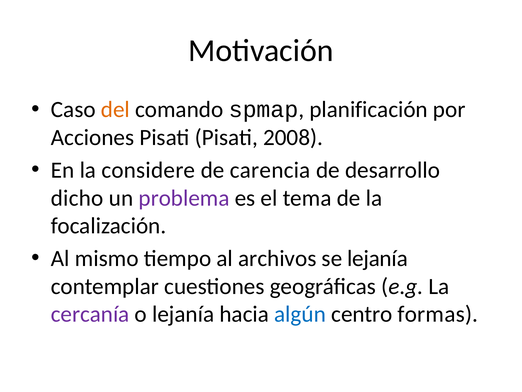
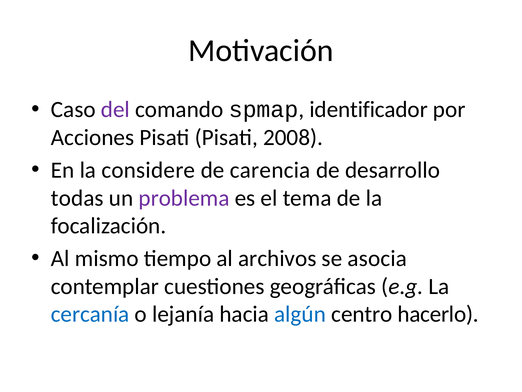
del colour: orange -> purple
planificación: planificación -> identificador
dicho: dicho -> todas
se lejanía: lejanía -> asocia
cercanía colour: purple -> blue
formas: formas -> hacerlo
